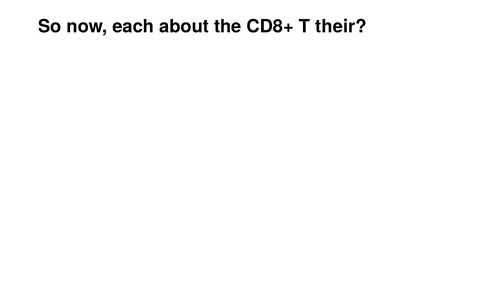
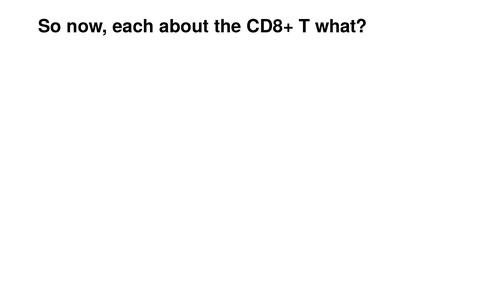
their: their -> what
